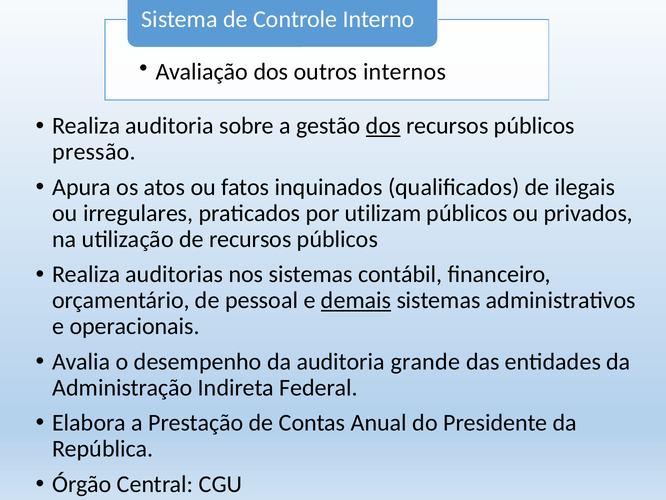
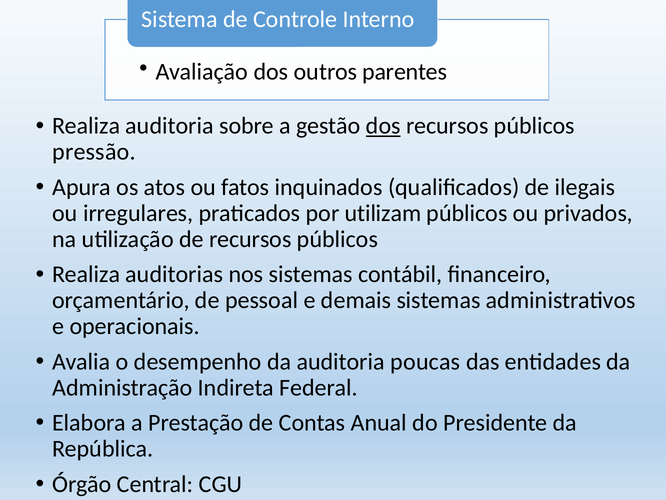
internos: internos -> parentes
demais underline: present -> none
grande: grande -> poucas
